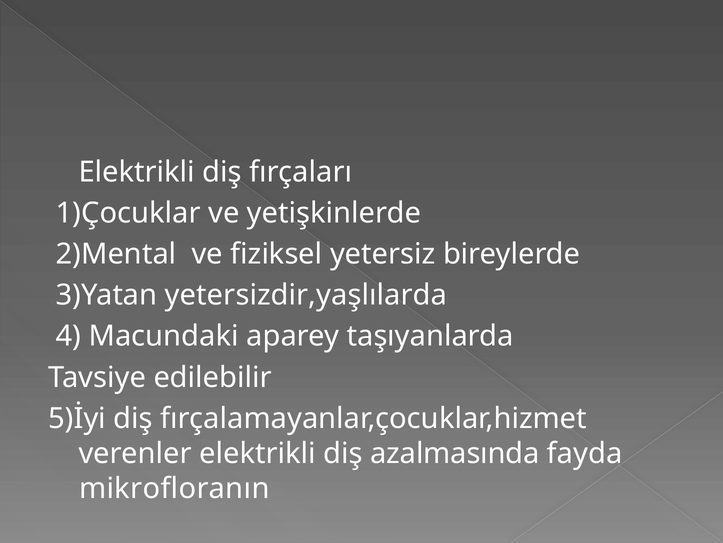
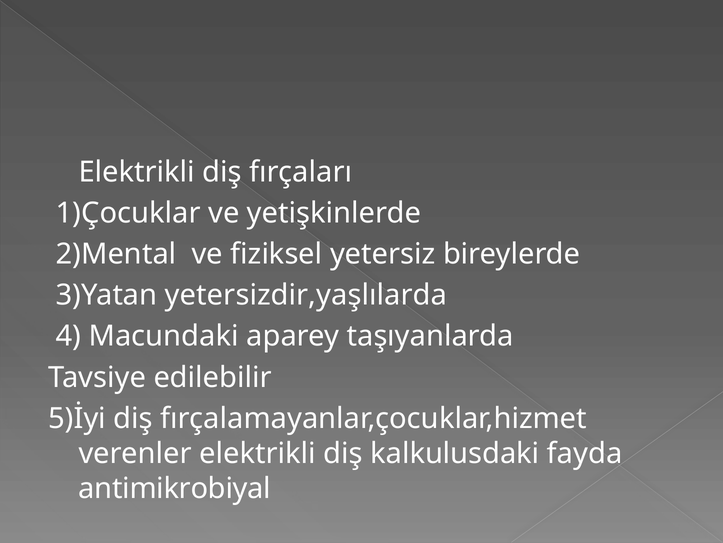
azalmasında: azalmasında -> kalkulusdaki
mikrofloranın: mikrofloranın -> antimikrobiyal
